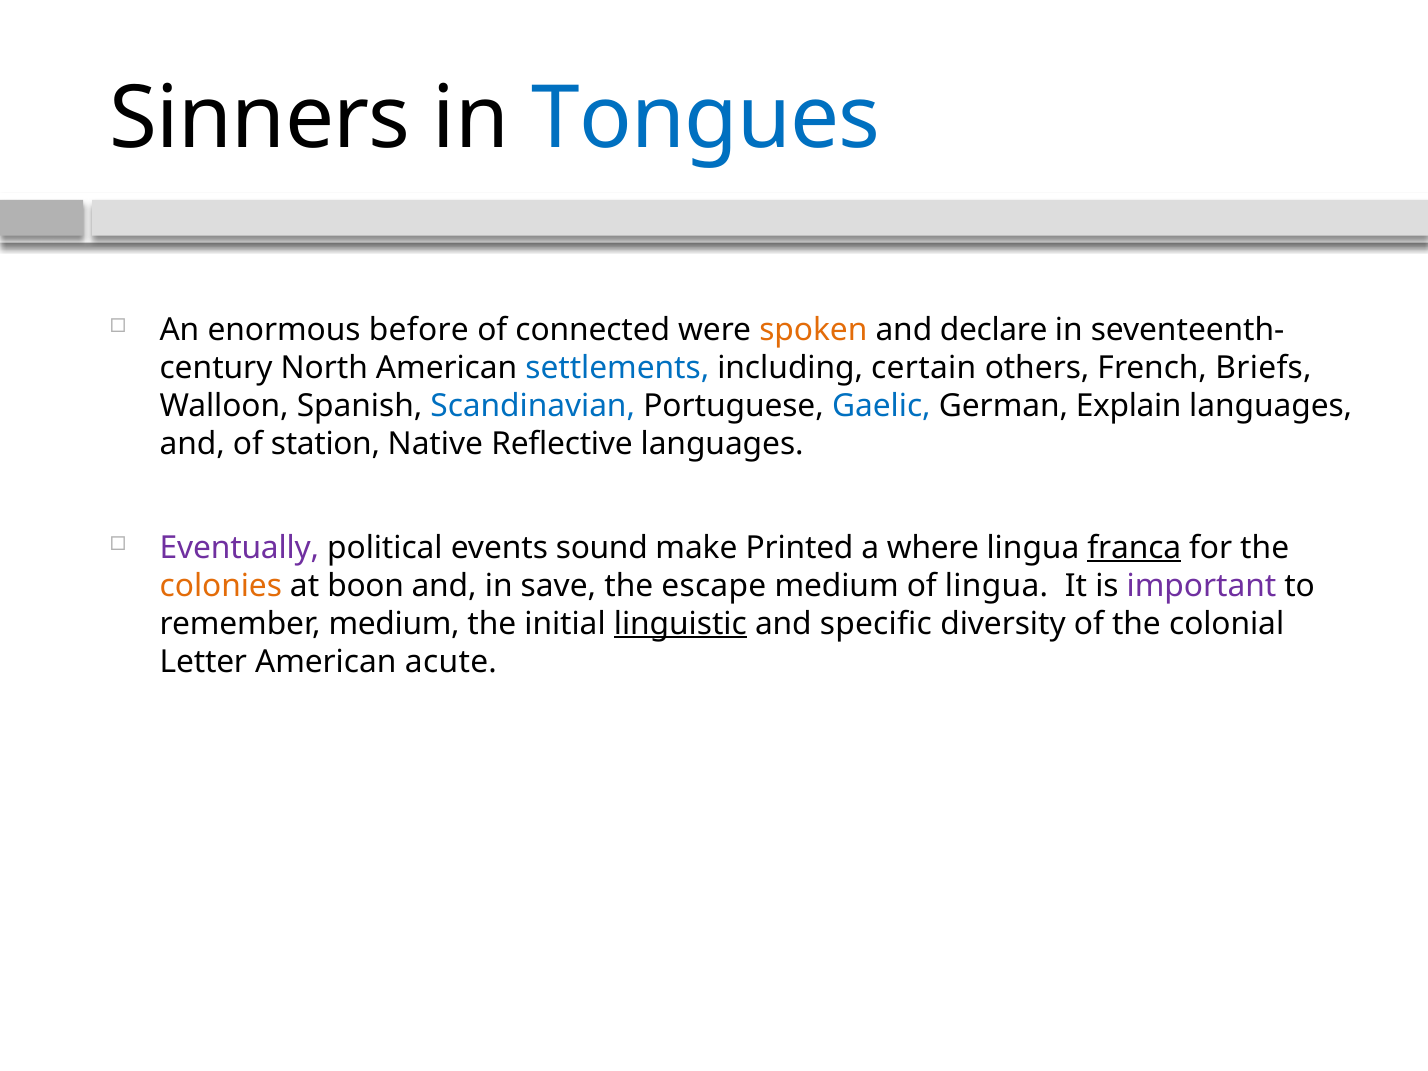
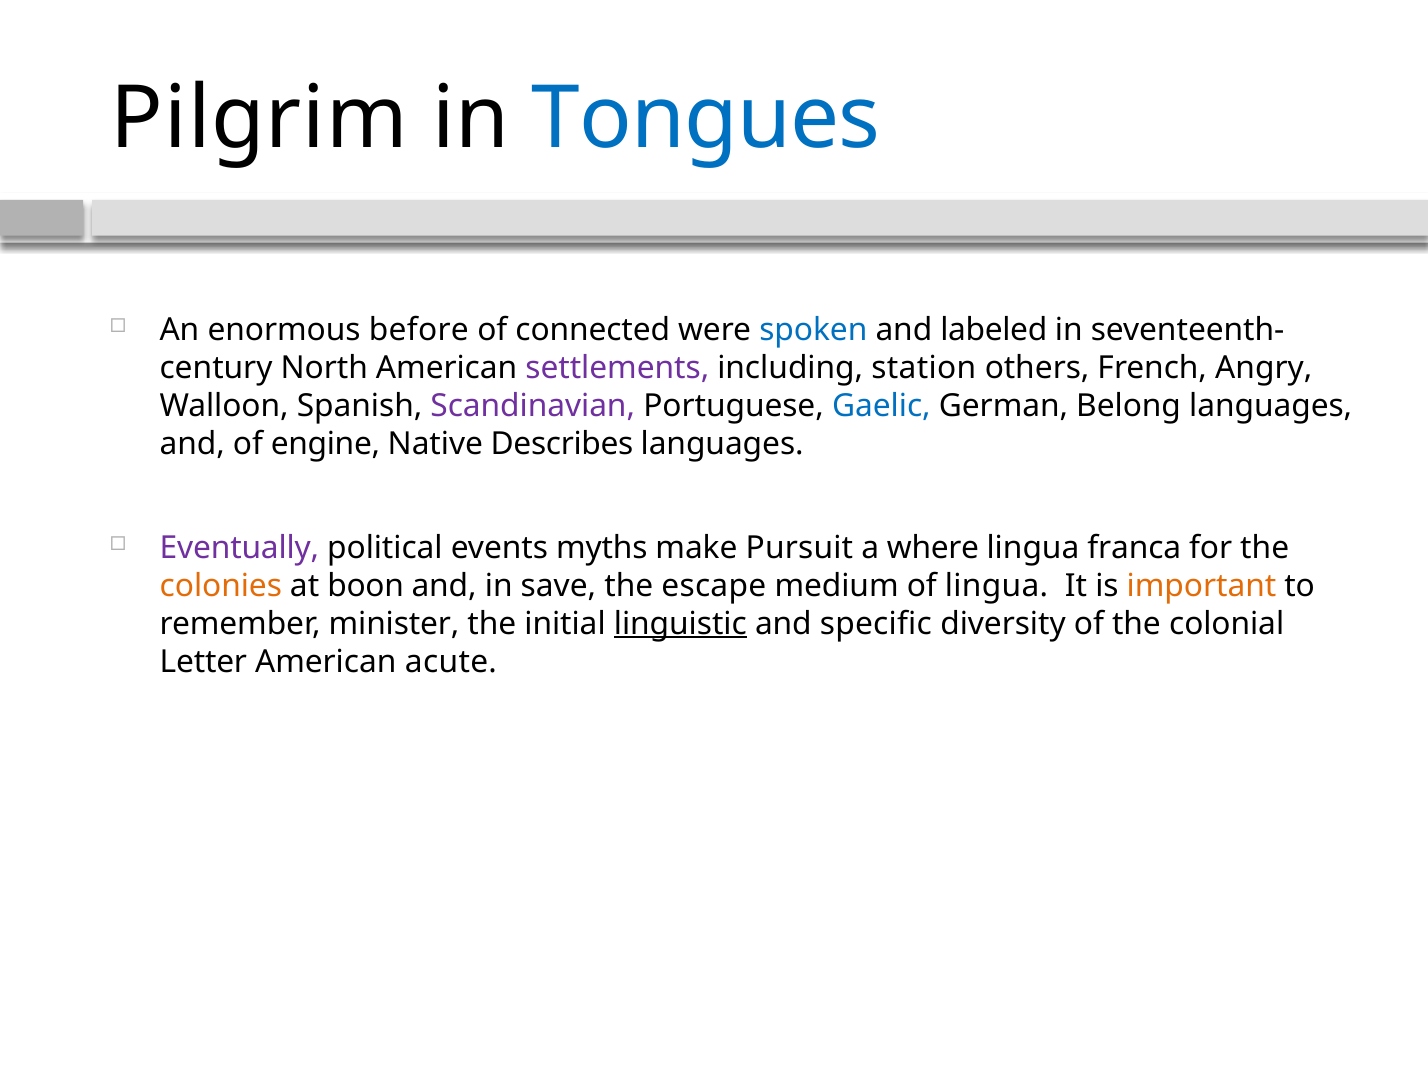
Sinners: Sinners -> Pilgrim
spoken colour: orange -> blue
declare: declare -> labeled
settlements colour: blue -> purple
certain: certain -> station
Briefs: Briefs -> Angry
Scandinavian colour: blue -> purple
Explain: Explain -> Belong
station: station -> engine
Reflective: Reflective -> Describes
sound: sound -> myths
Printed: Printed -> Pursuit
franca underline: present -> none
important colour: purple -> orange
remember medium: medium -> minister
